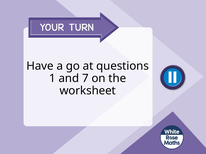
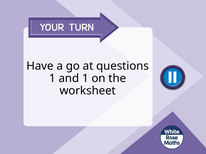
and 7: 7 -> 1
